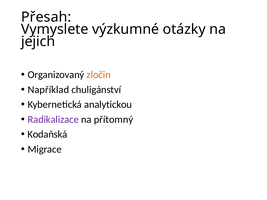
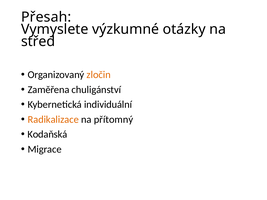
jejich: jejich -> střed
Například: Například -> Zaměřena
analytickou: analytickou -> individuální
Radikalizace colour: purple -> orange
